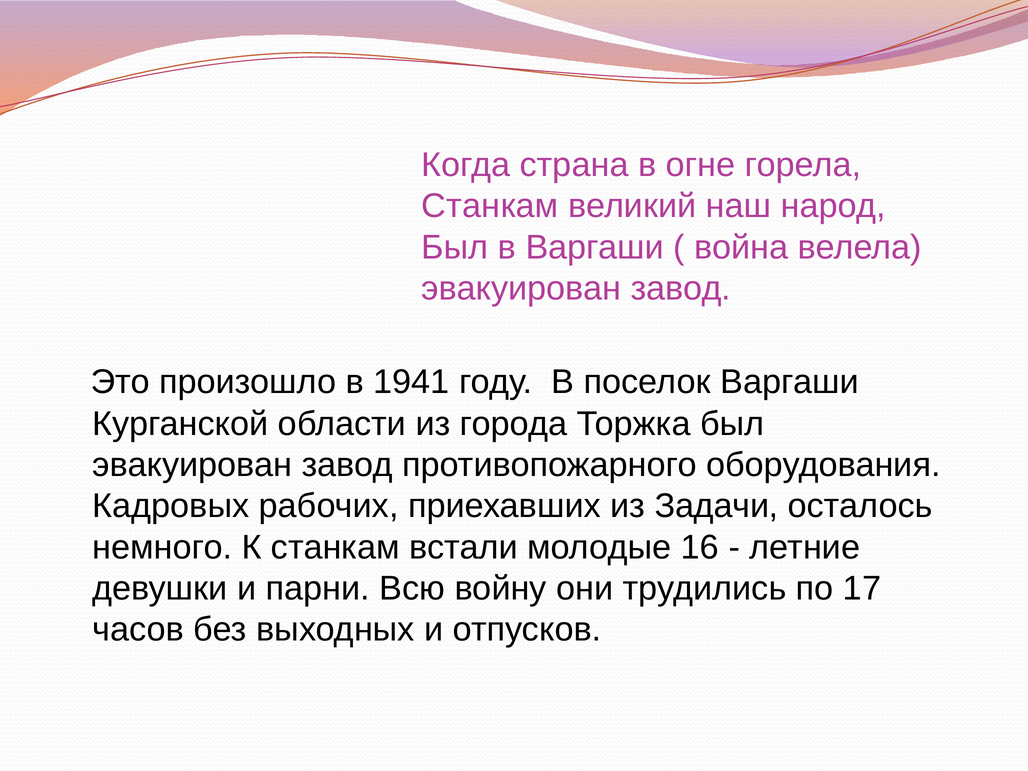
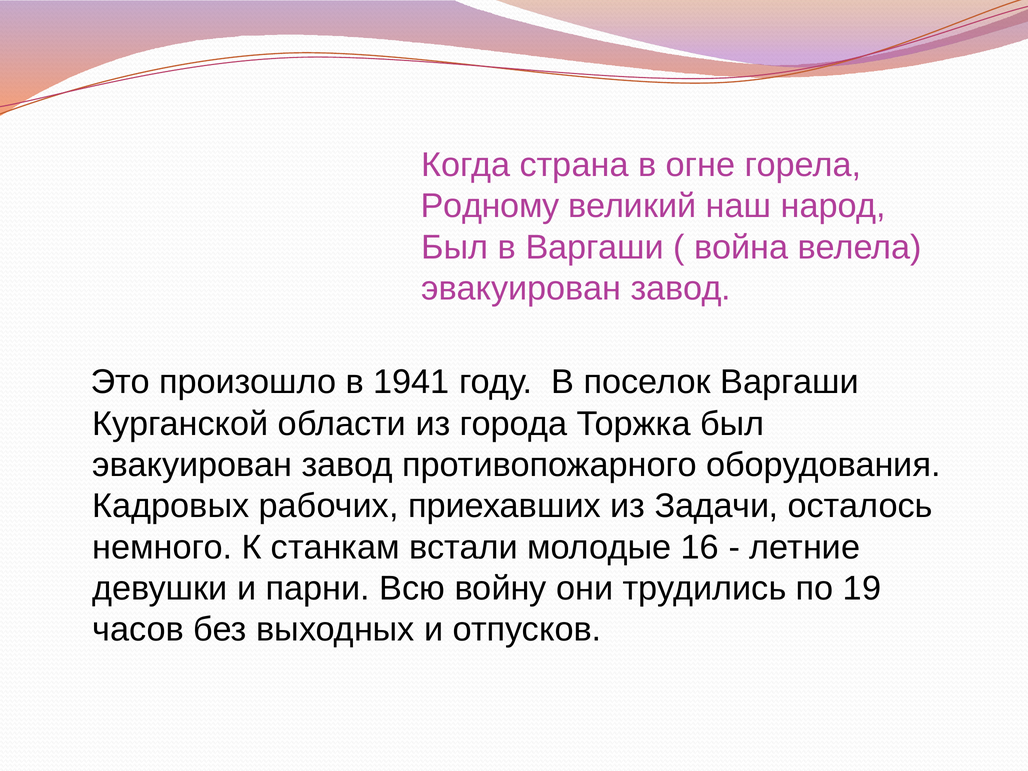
Станкам at (490, 206): Станкам -> Родному
17: 17 -> 19
